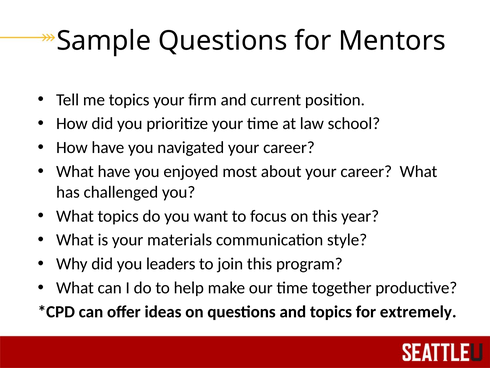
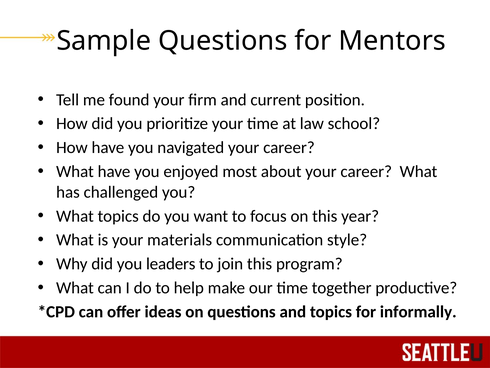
me topics: topics -> found
extremely: extremely -> informally
